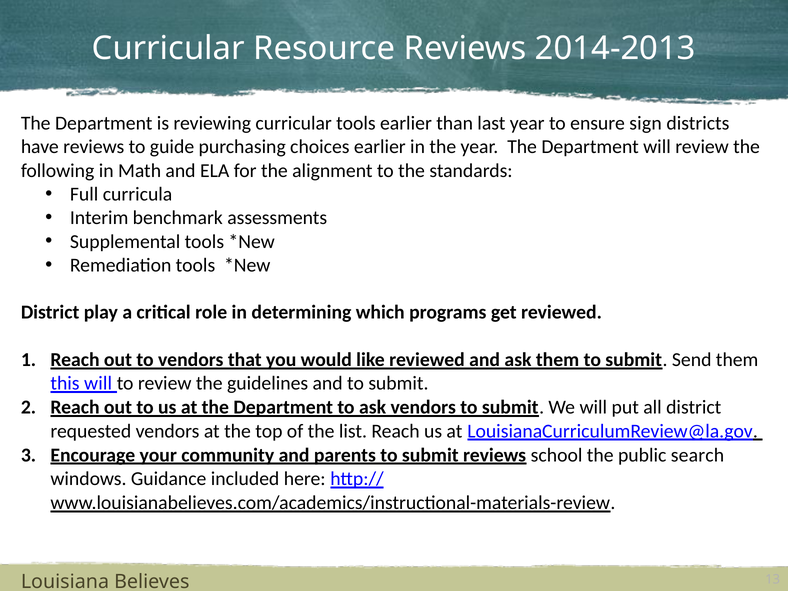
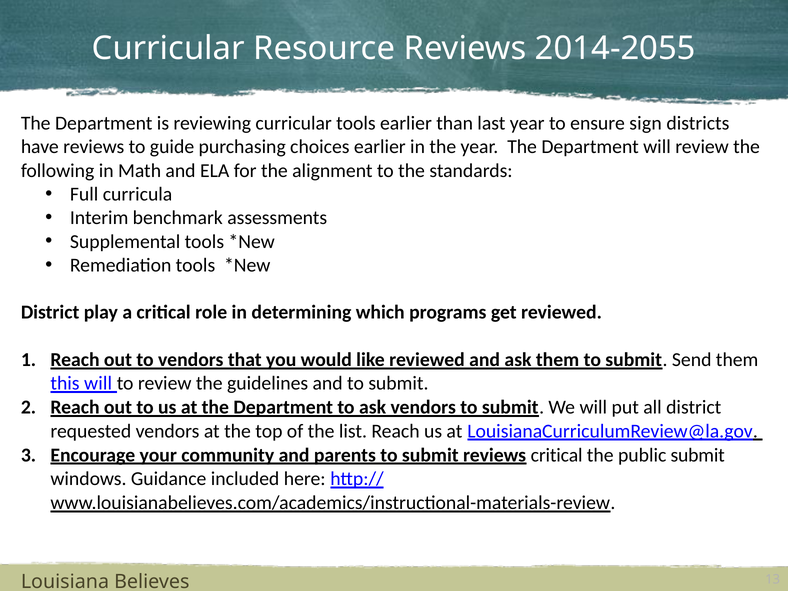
2014-2013: 2014-2013 -> 2014-2055
reviews school: school -> critical
public search: search -> submit
